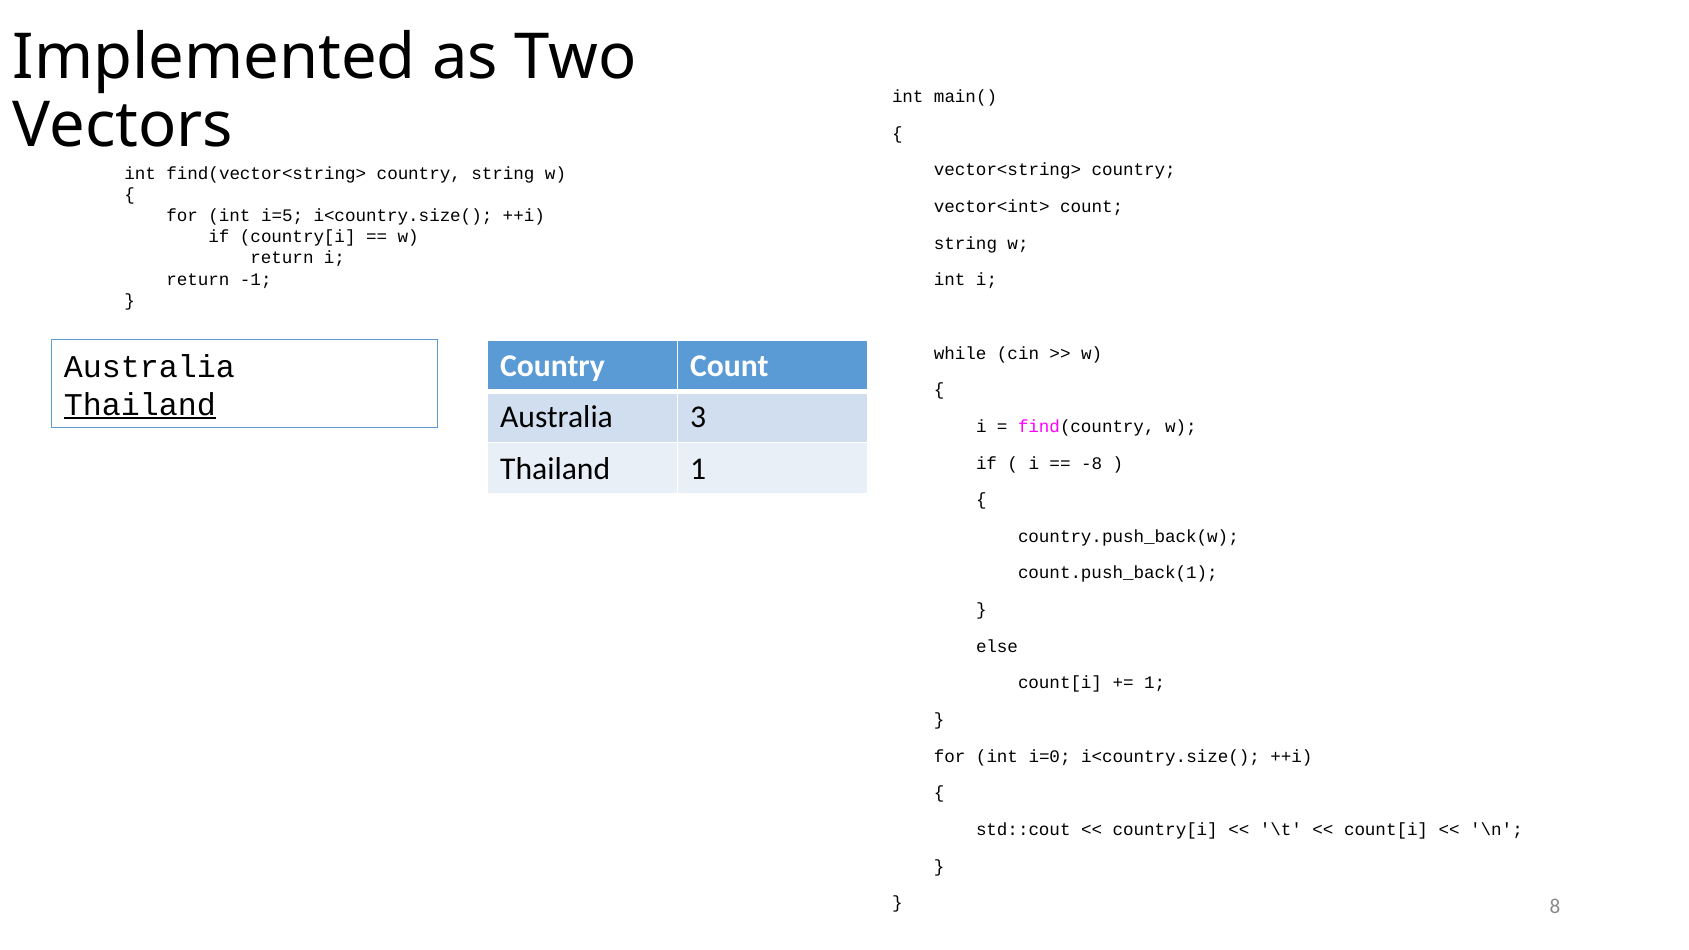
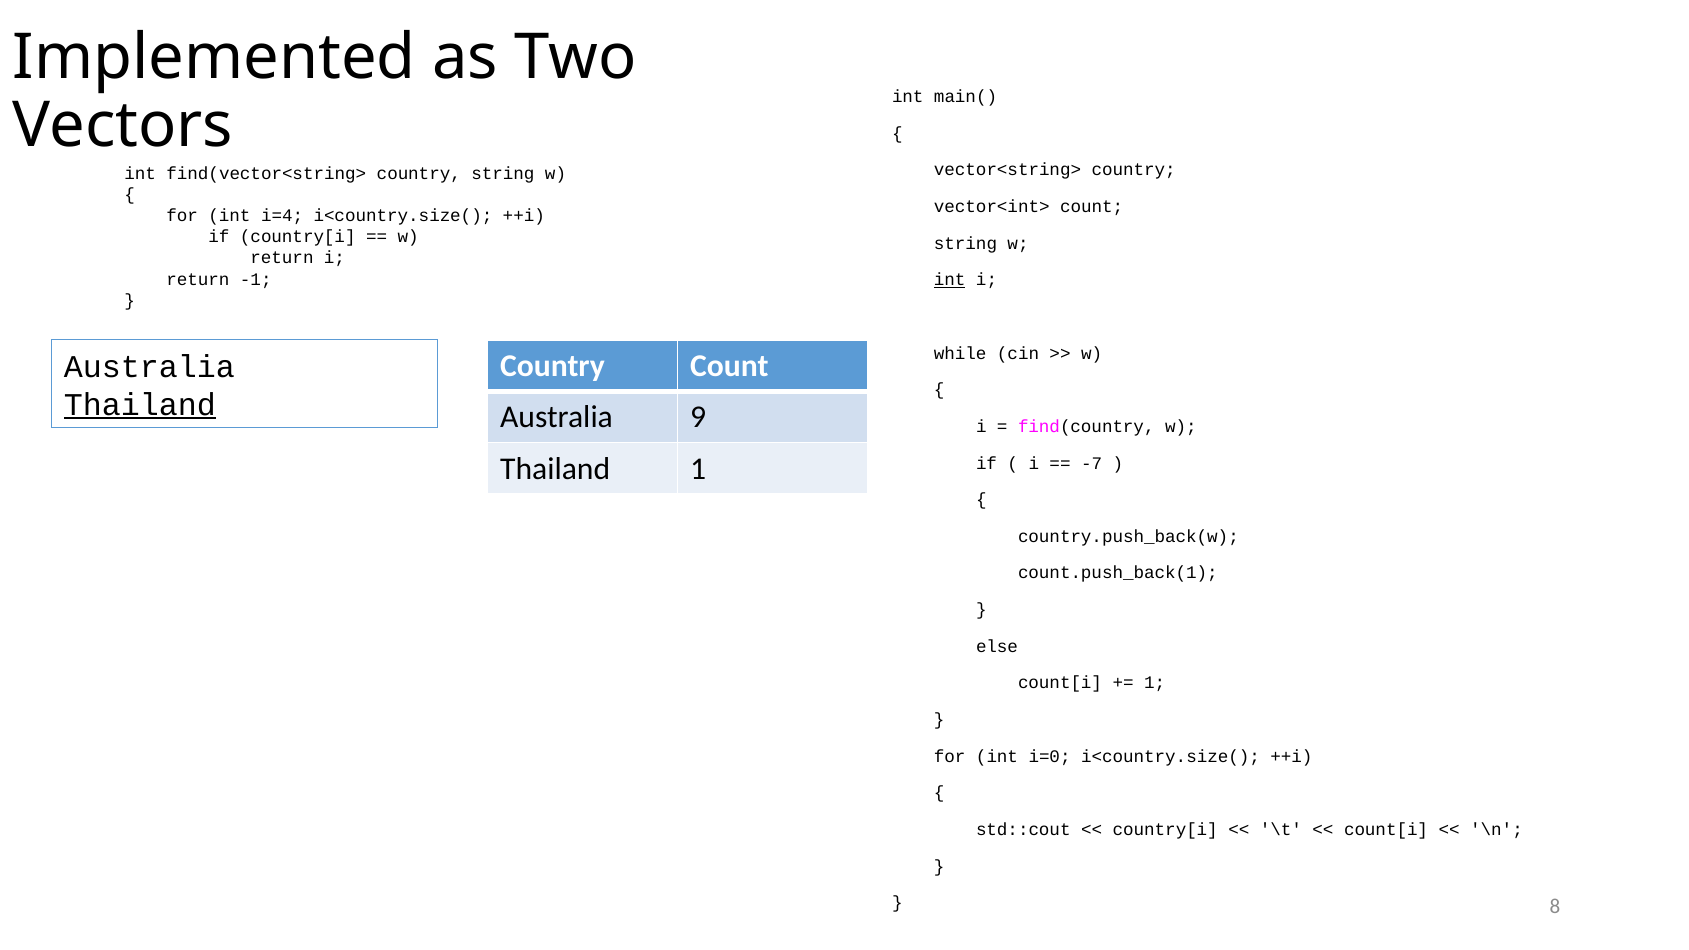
i=5: i=5 -> i=4
int at (950, 280) underline: none -> present
3: 3 -> 9
-8: -8 -> -7
